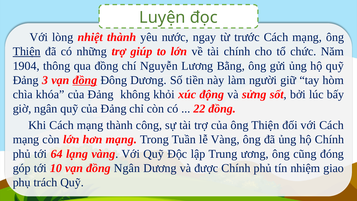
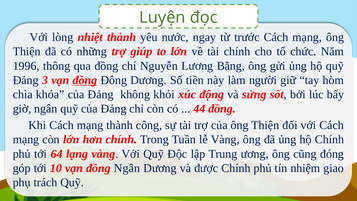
Thiện at (27, 51) underline: present -> none
1904: 1904 -> 1996
22: 22 -> 44
hơn mạng: mạng -> chính
